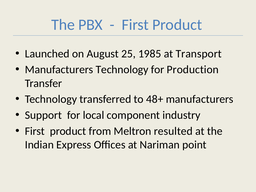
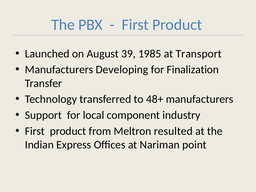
25: 25 -> 39
Manufacturers Technology: Technology -> Developing
Production: Production -> Finalization
